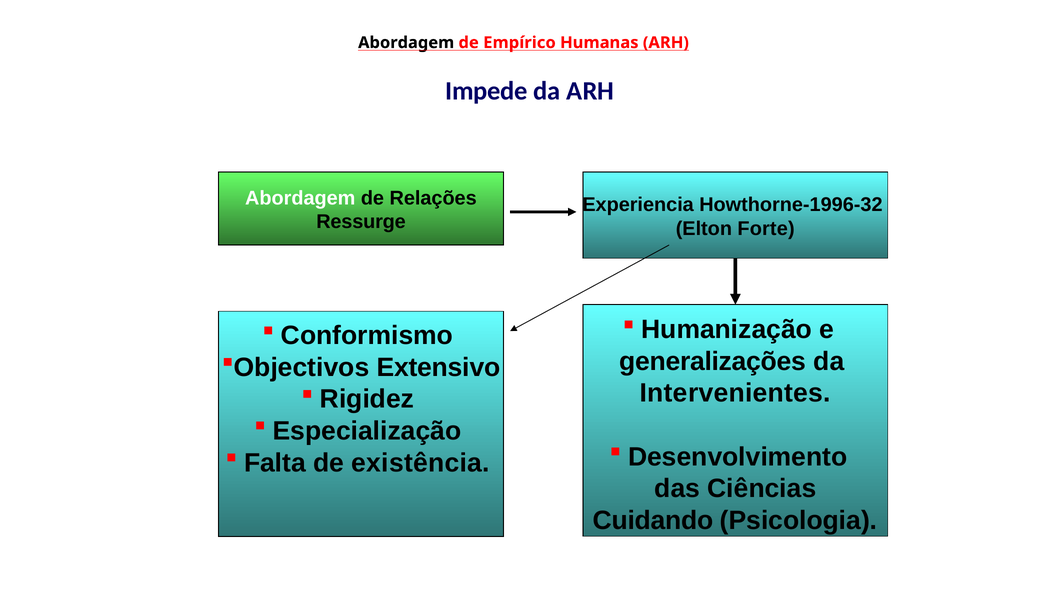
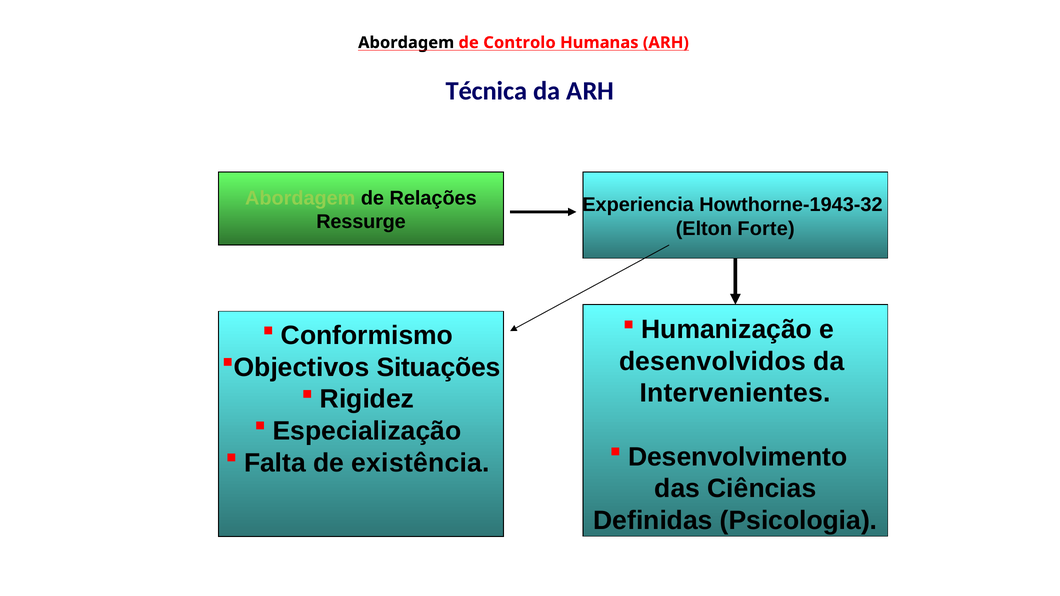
Empírico: Empírico -> Controlo
Impede: Impede -> Técnica
Abordagem at (300, 198) colour: white -> light green
Howthorne-1996-32: Howthorne-1996-32 -> Howthorne-1943-32
generalizações: generalizações -> desenvolvidos
Extensivo: Extensivo -> Situações
Cuidando: Cuidando -> Definidas
